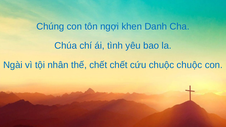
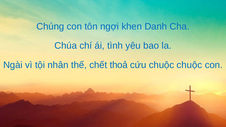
chết chết: chết -> thoả
